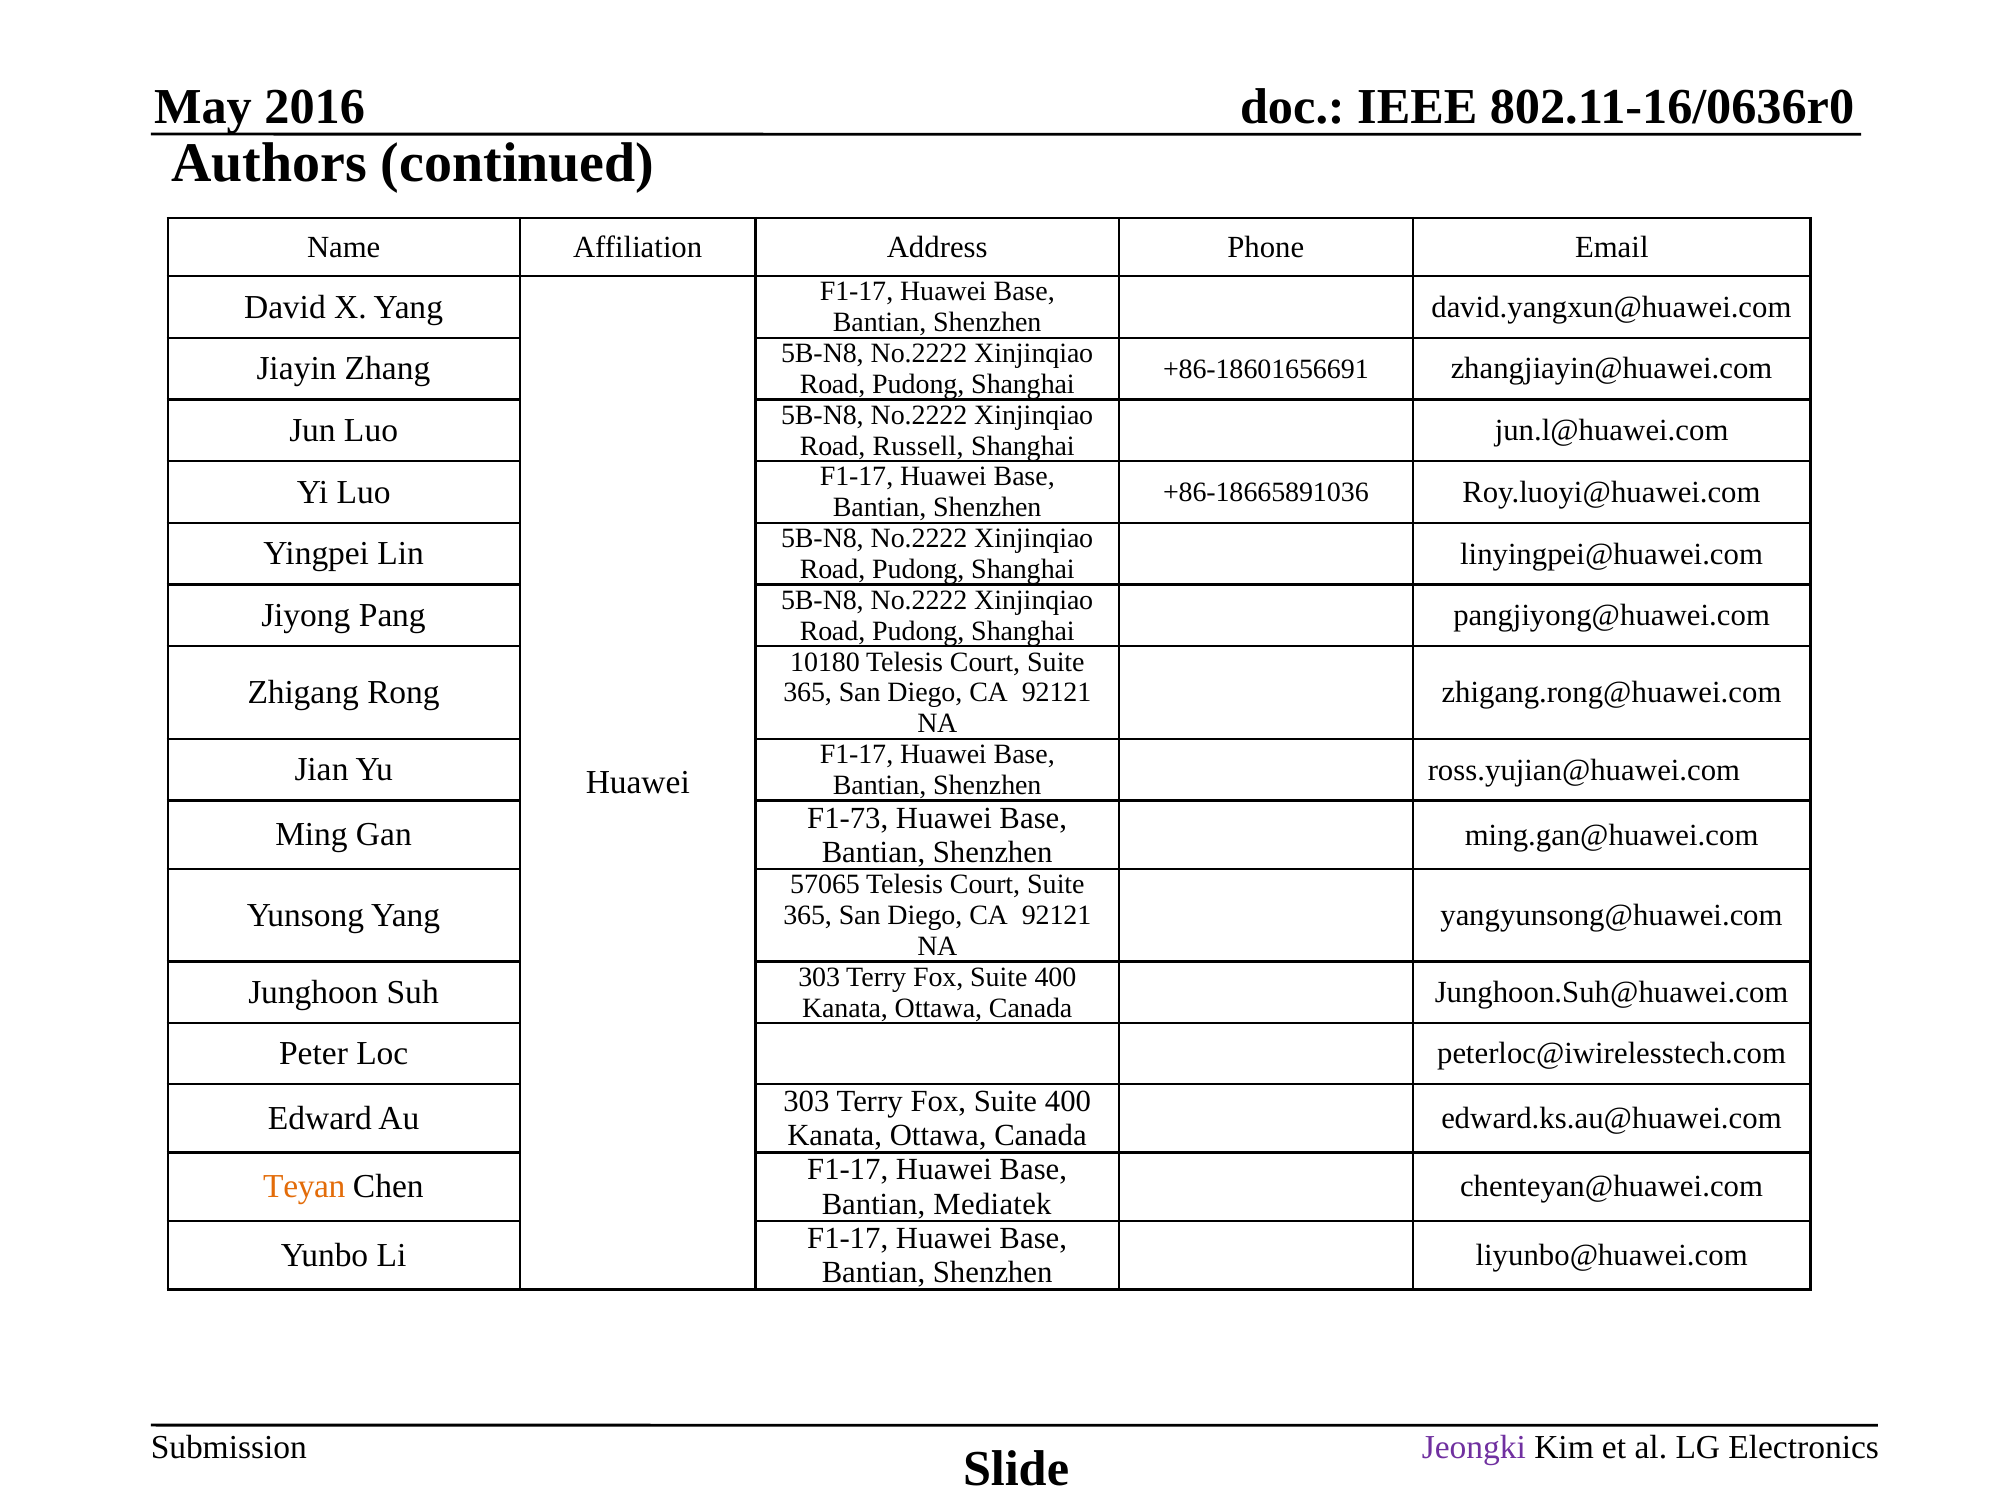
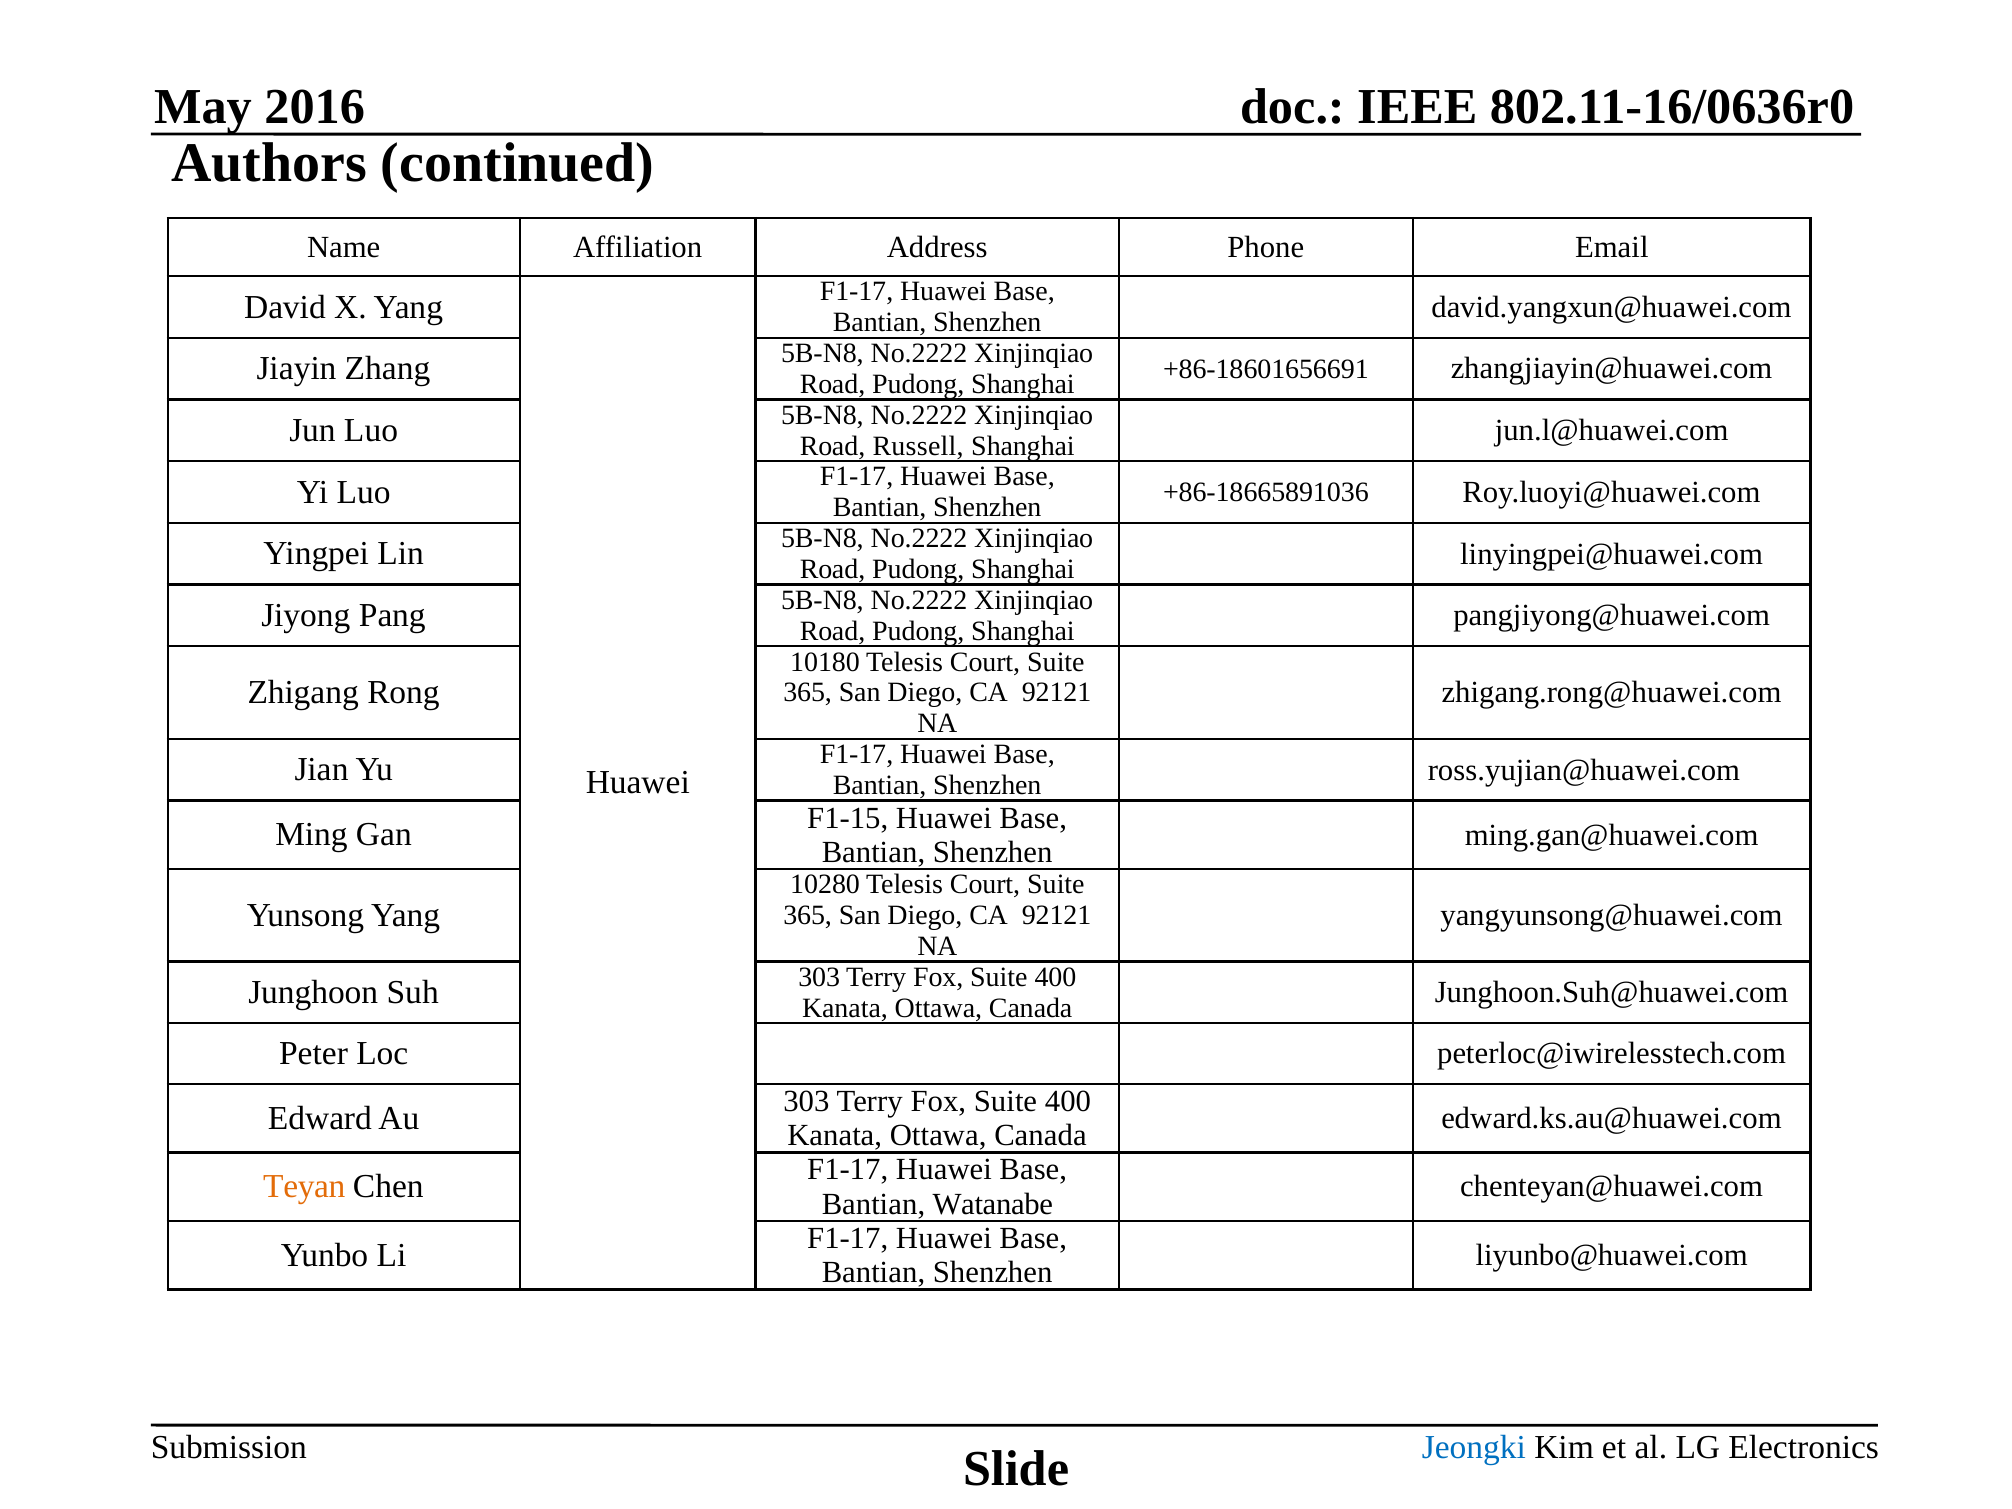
F1-73: F1-73 -> F1-15
57065: 57065 -> 10280
Mediatek: Mediatek -> Watanabe
Jeongki colour: purple -> blue
